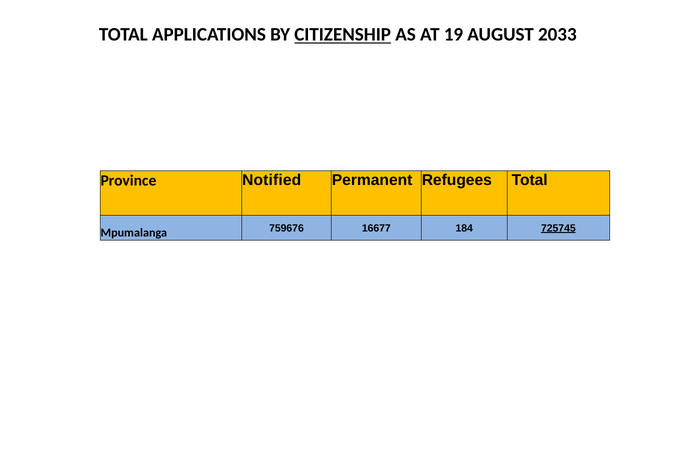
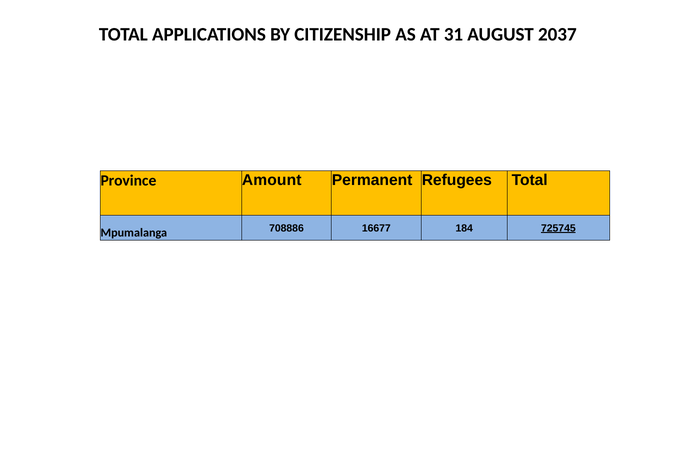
CITIZENSHIP underline: present -> none
19: 19 -> 31
2033: 2033 -> 2037
Notified: Notified -> Amount
759676: 759676 -> 708886
